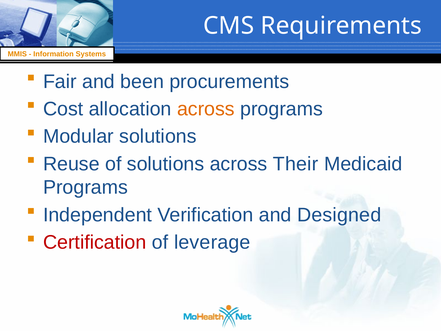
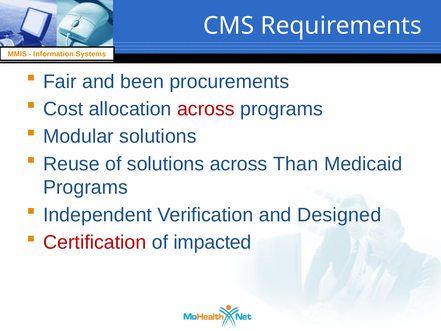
across at (206, 109) colour: orange -> red
Their: Their -> Than
leverage: leverage -> impacted
